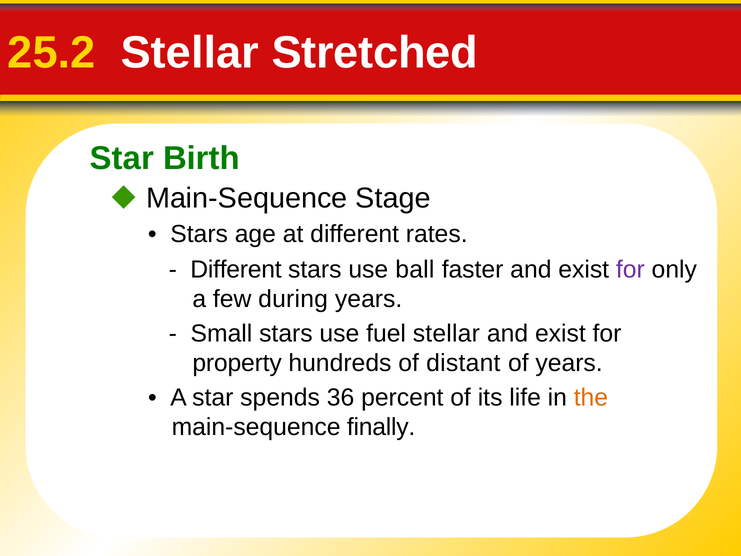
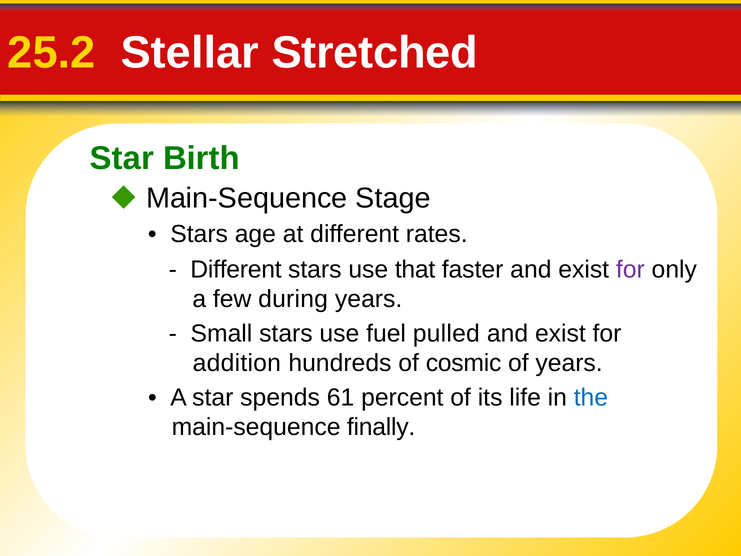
ball: ball -> that
fuel stellar: stellar -> pulled
property: property -> addition
distant: distant -> cosmic
36: 36 -> 61
the colour: orange -> blue
